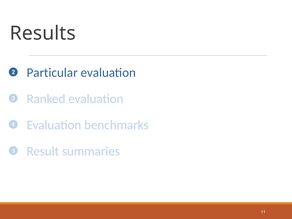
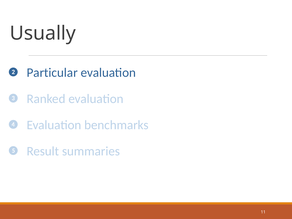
Results: Results -> Usually
